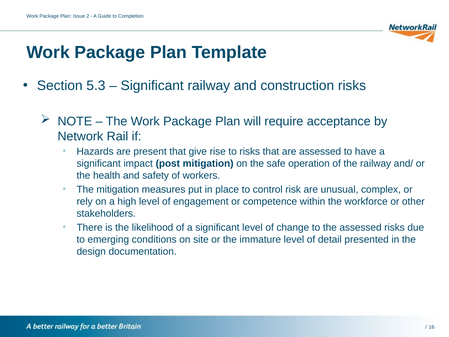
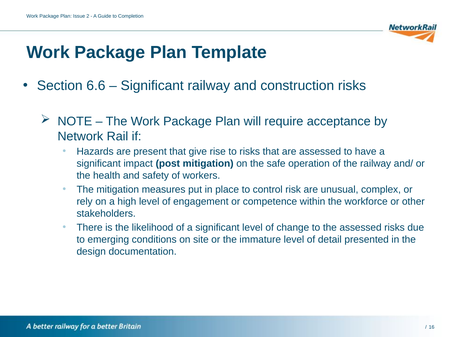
5.3: 5.3 -> 6.6
